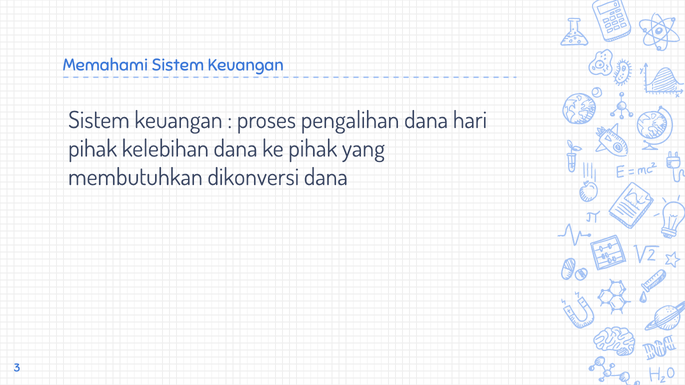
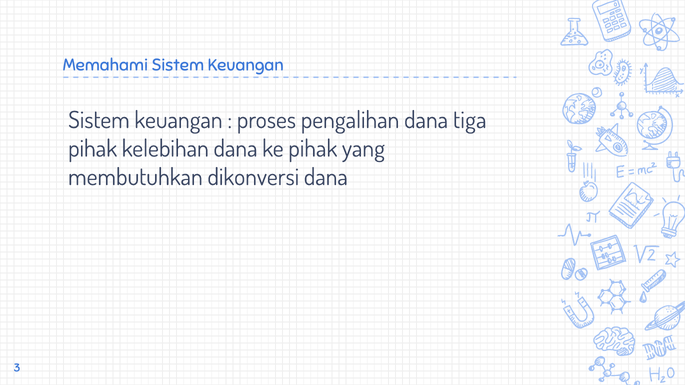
hari: hari -> tiga
